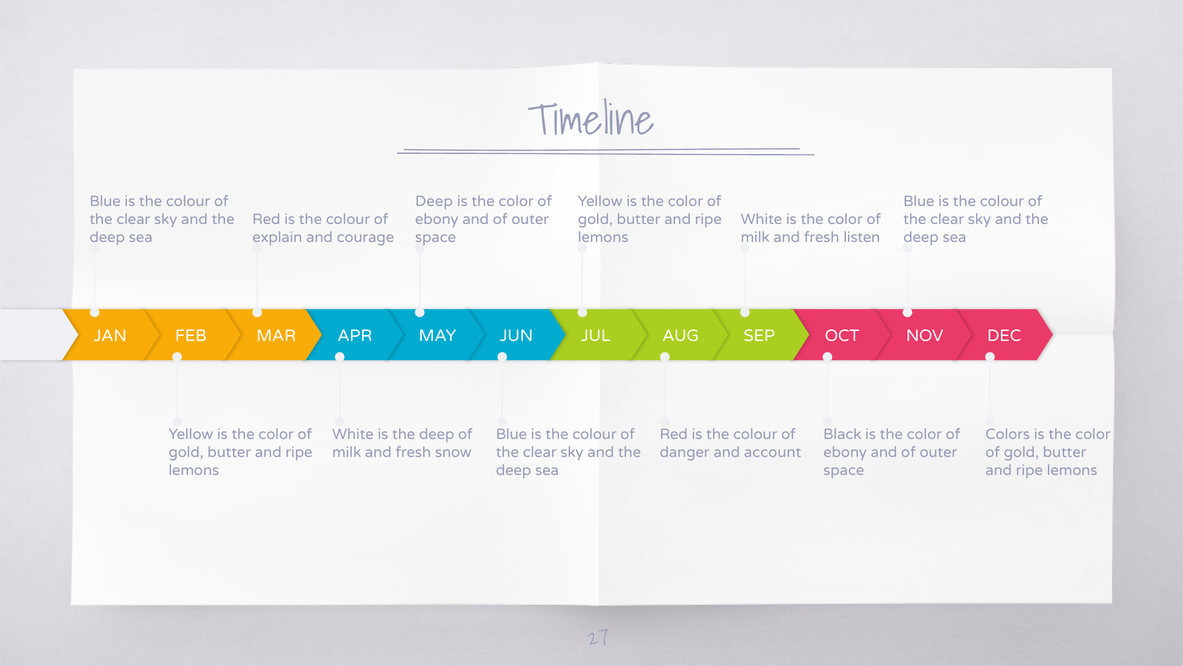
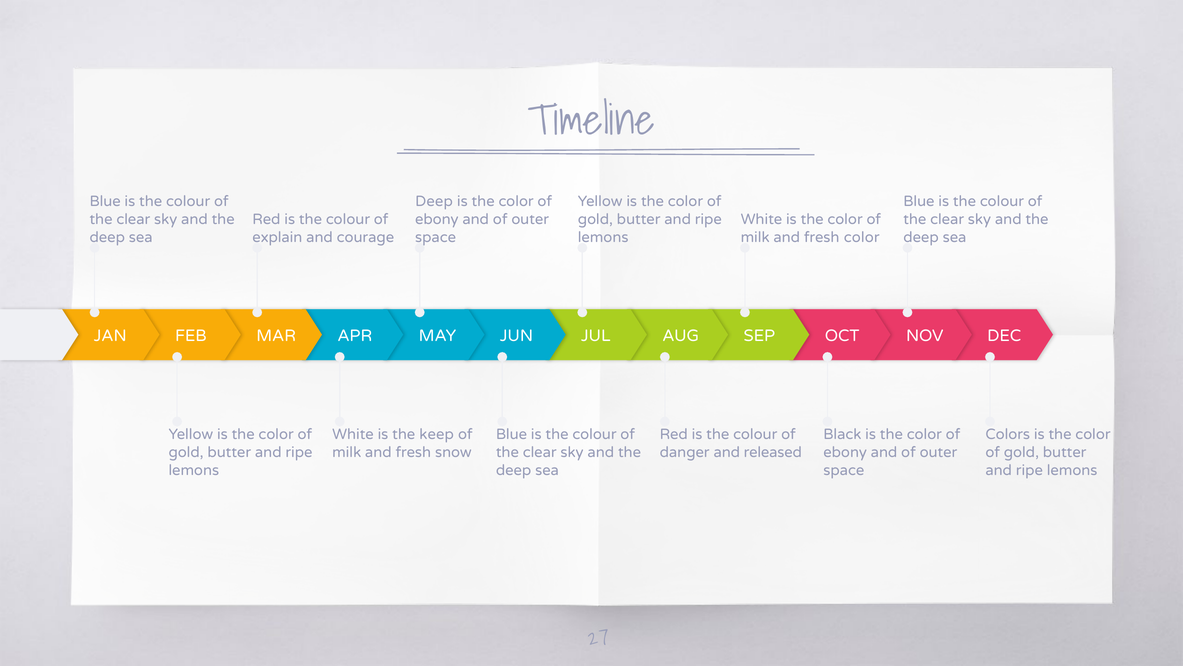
fresh listen: listen -> color
is the deep: deep -> keep
account: account -> released
